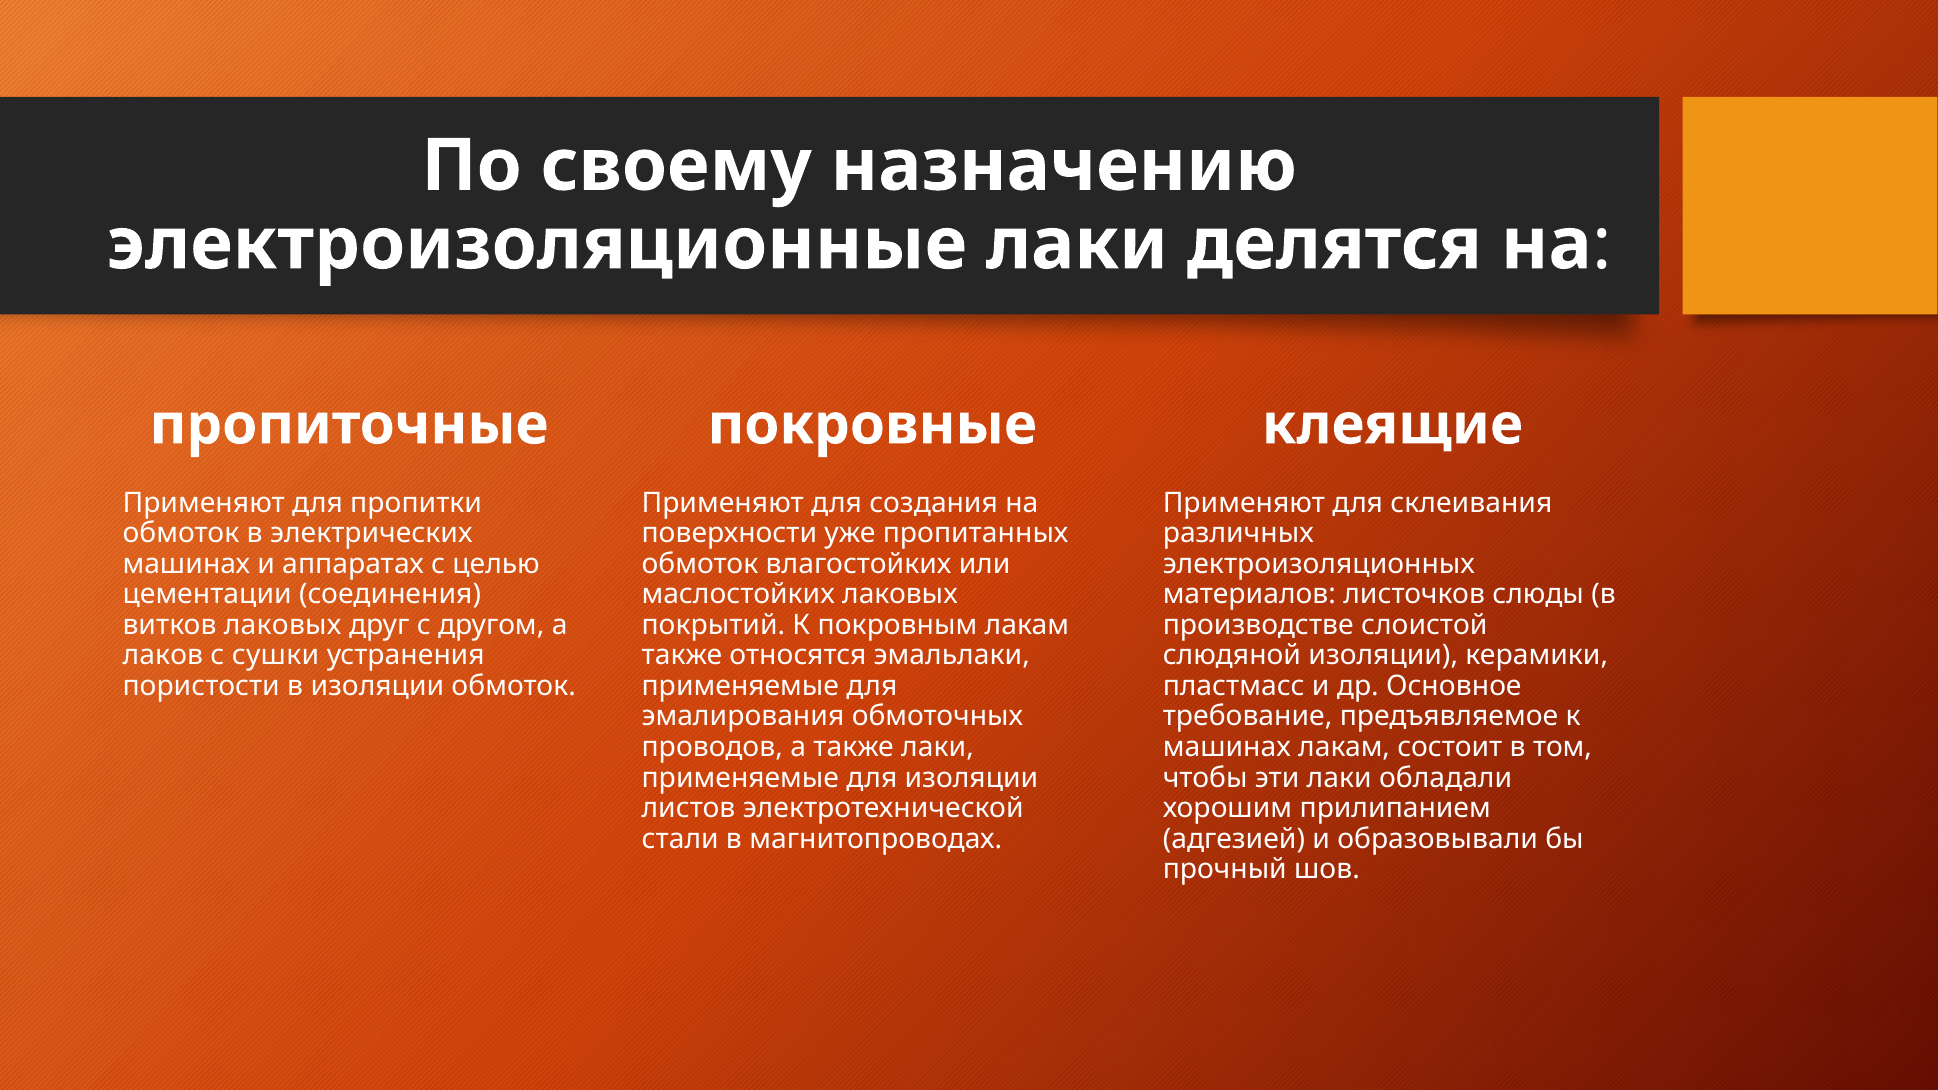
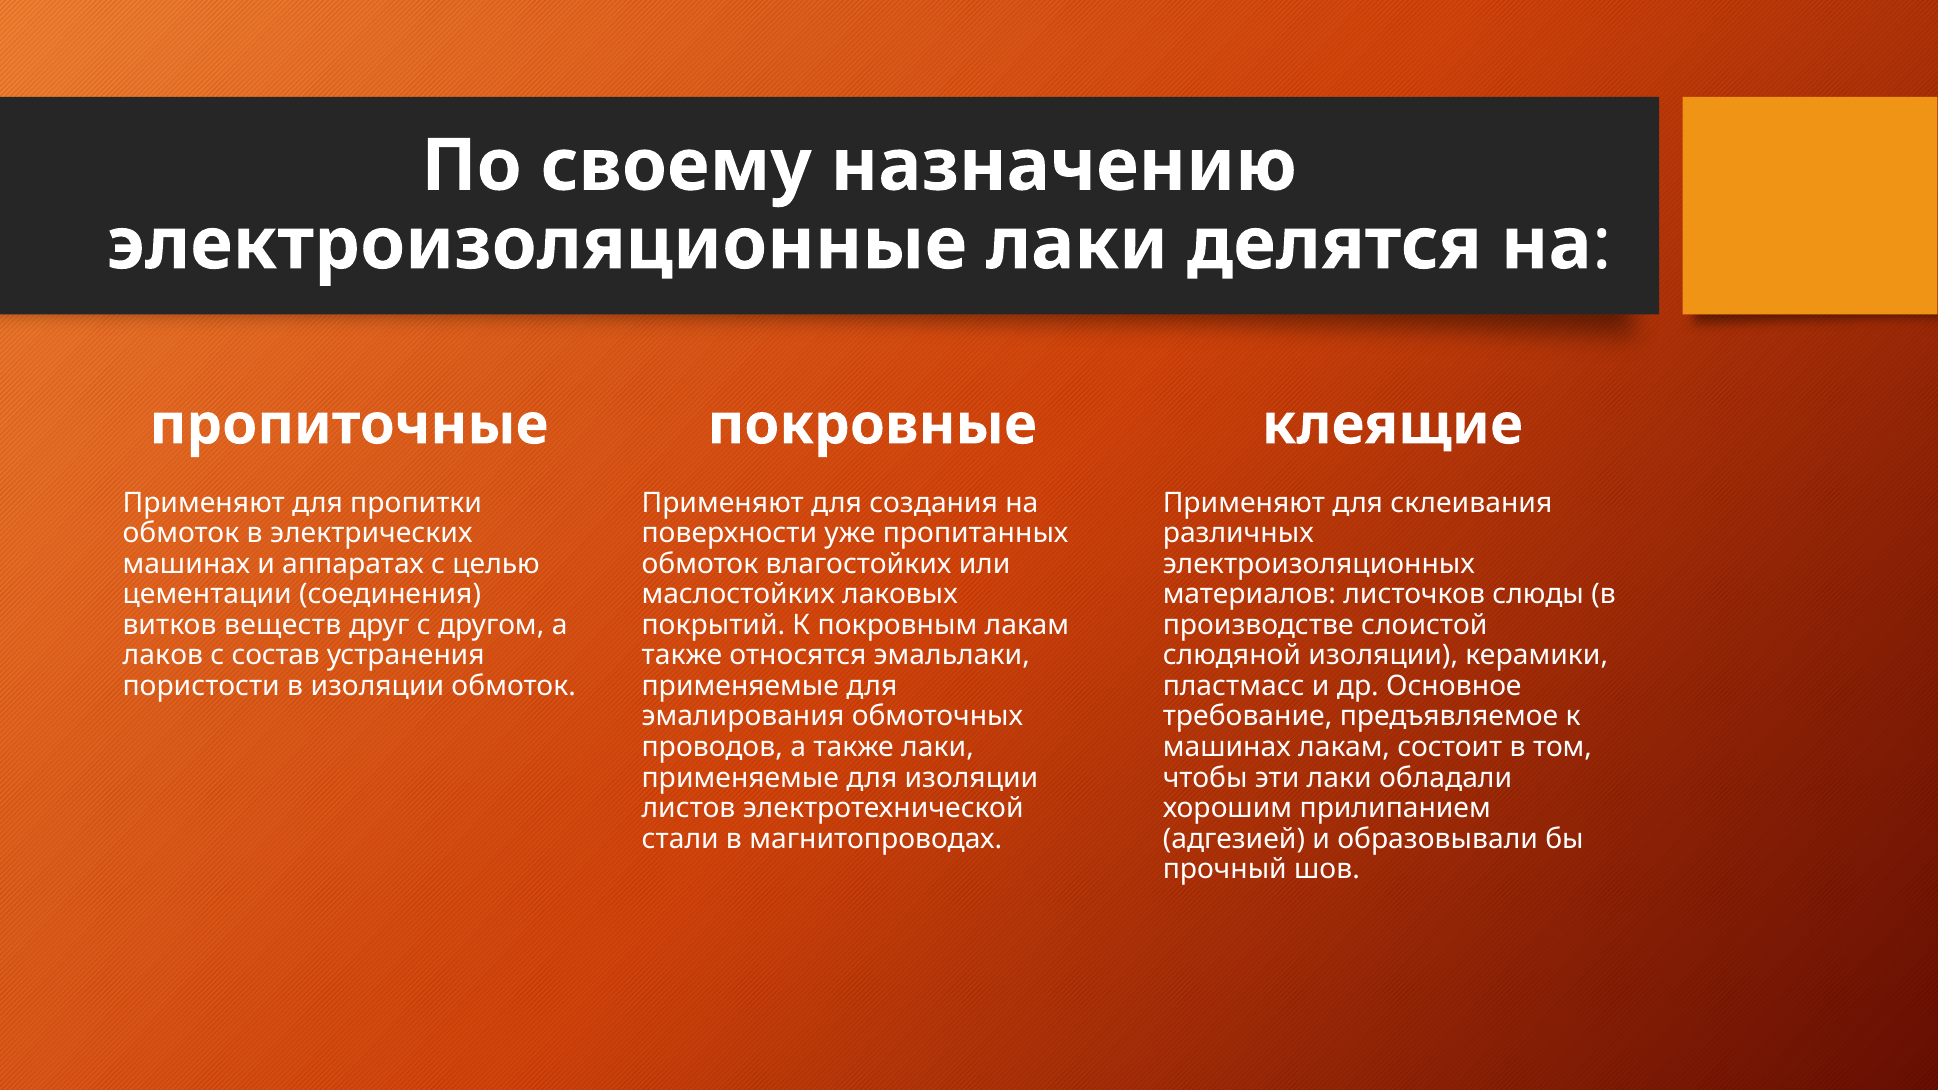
витков лаковых: лаковых -> веществ
сушки: сушки -> состав
